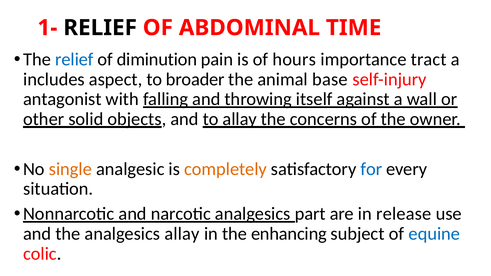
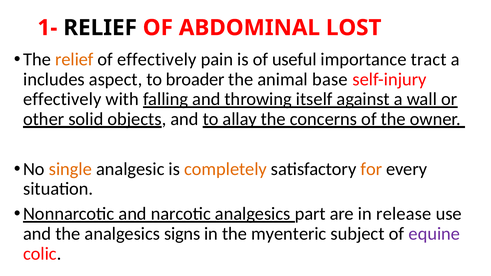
TIME: TIME -> LOST
relief at (74, 59) colour: blue -> orange
of diminution: diminution -> effectively
hours: hours -> useful
antagonist at (62, 99): antagonist -> effectively
for colour: blue -> orange
analgesics allay: allay -> signs
enhancing: enhancing -> myenteric
equine colour: blue -> purple
